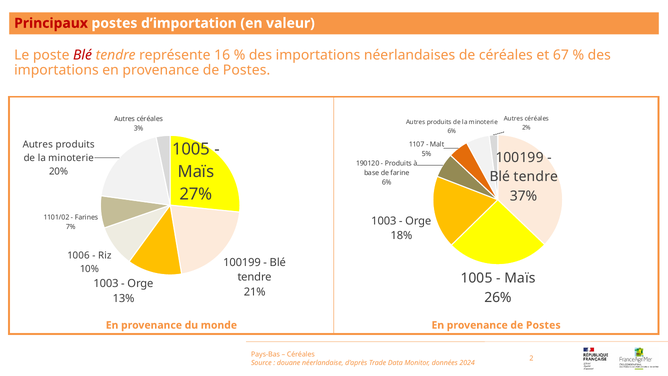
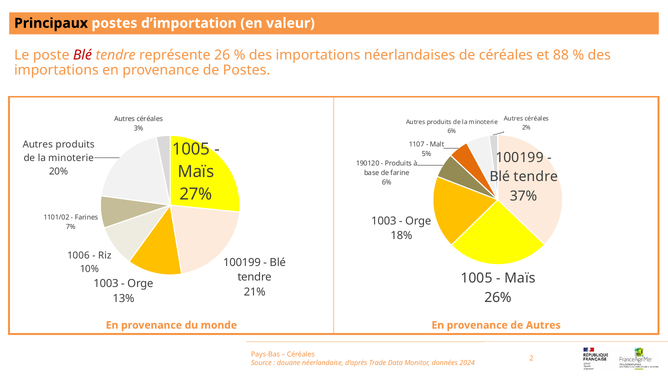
Principaux colour: red -> black
16: 16 -> 26
67: 67 -> 88
Postes at (543, 325): Postes -> Autres
